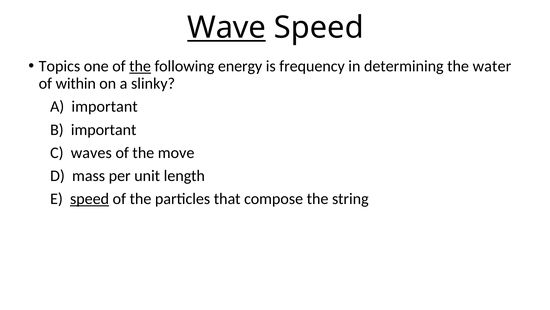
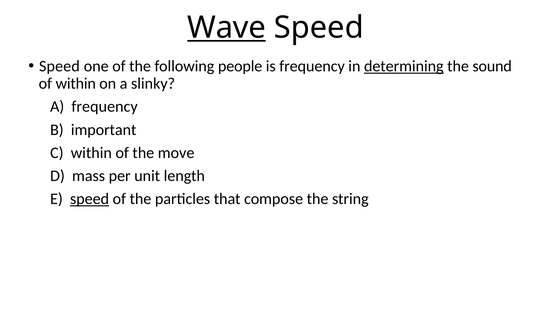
Topics at (59, 66): Topics -> Speed
the at (140, 66) underline: present -> none
energy: energy -> people
determining underline: none -> present
water: water -> sound
A important: important -> frequency
C waves: waves -> within
